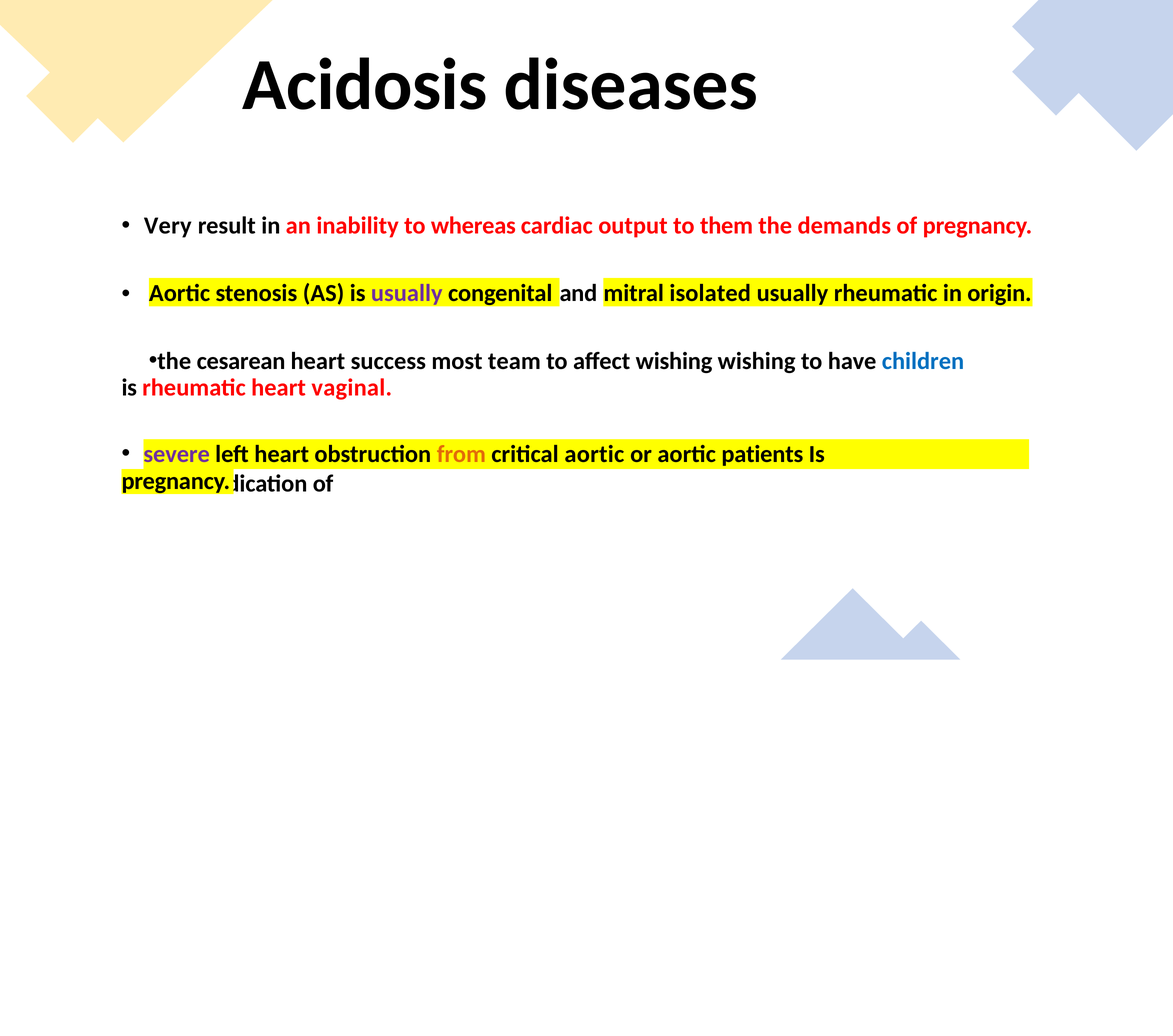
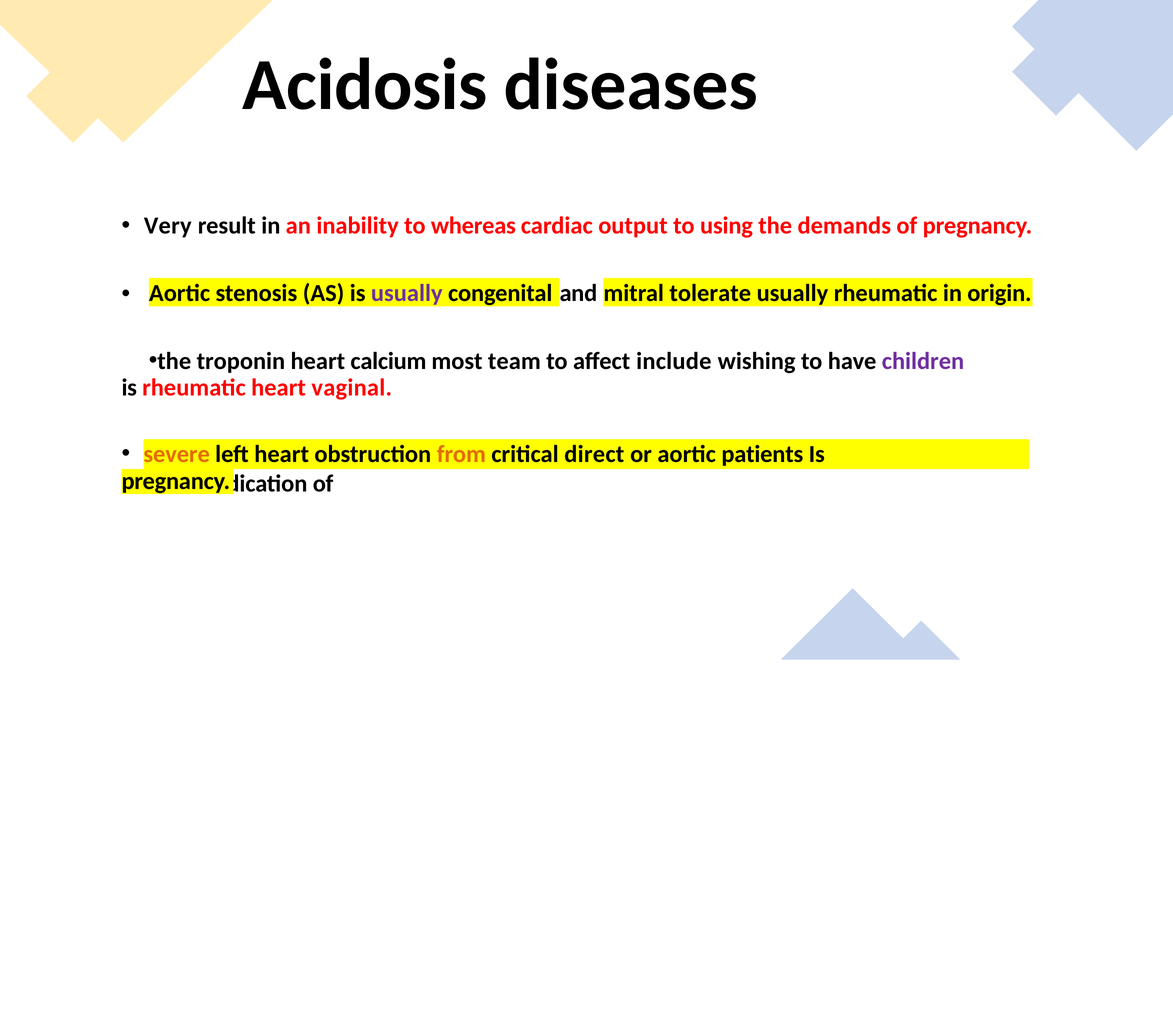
them: them -> using
isolated: isolated -> tolerate
cesarean: cesarean -> troponin
success: success -> calcium
affect wishing: wishing -> include
children colour: blue -> purple
severe colour: purple -> orange
critical aortic: aortic -> direct
